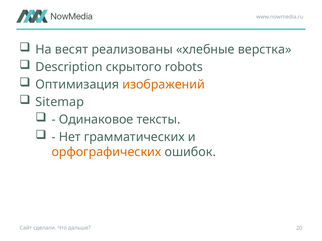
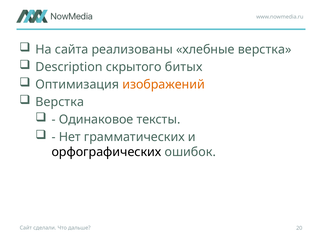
весят: весят -> сайта
robots: robots -> битых
Sitemap at (60, 102): Sitemap -> Верстка
орфографических colour: orange -> black
